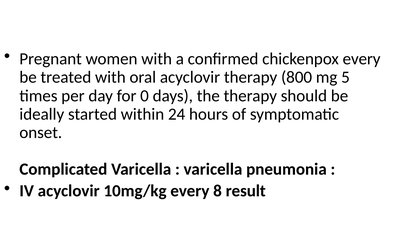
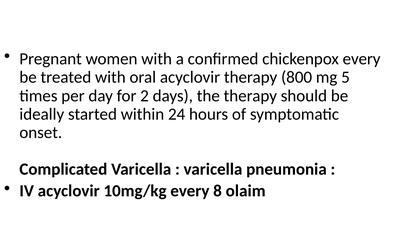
0: 0 -> 2
result: result -> olaim
